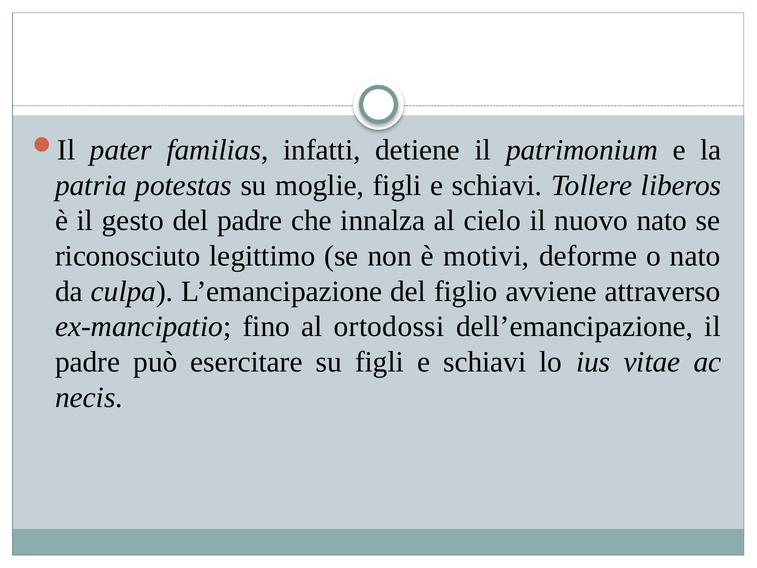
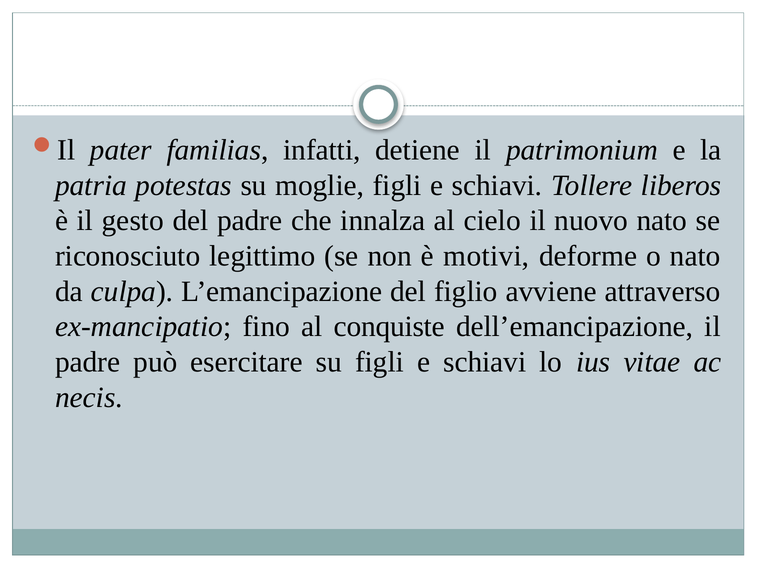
ortodossi: ortodossi -> conquiste
